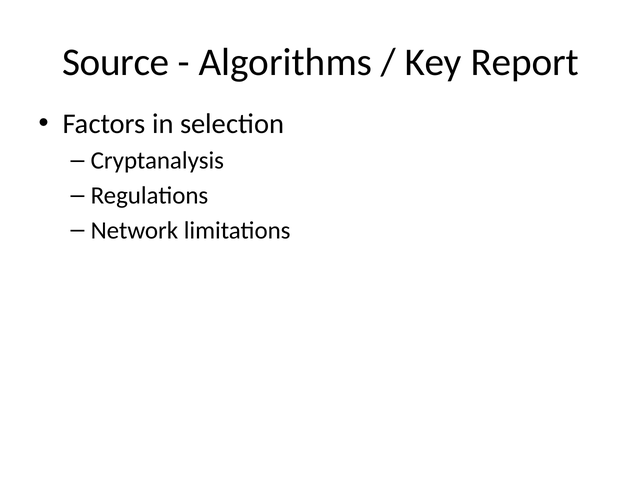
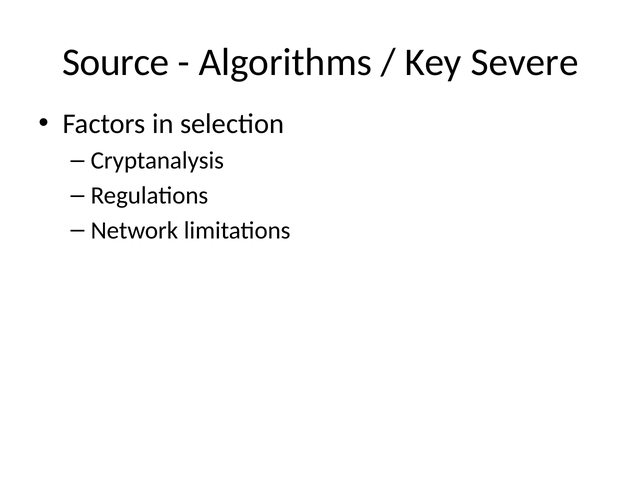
Report: Report -> Severe
